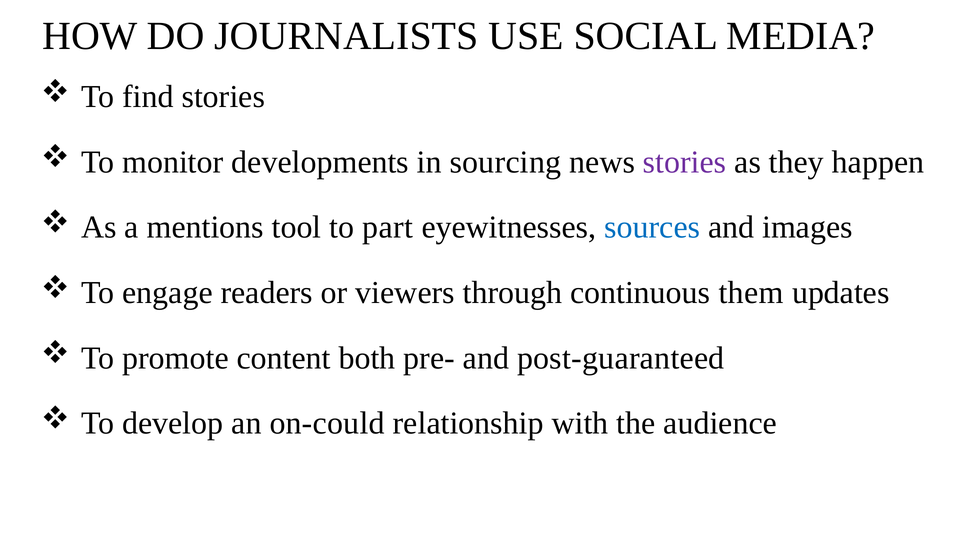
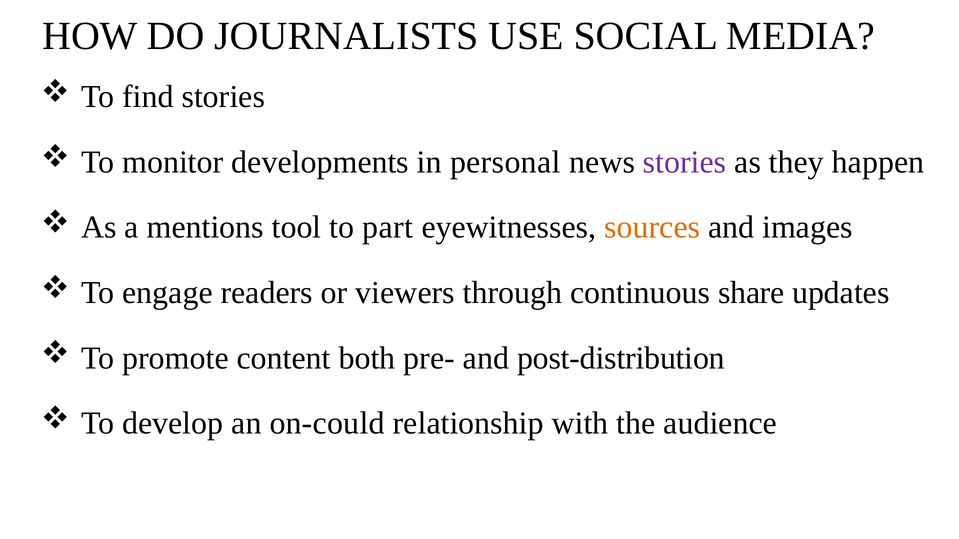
sourcing: sourcing -> personal
sources colour: blue -> orange
them: them -> share
post-guaranteed: post-guaranteed -> post-distribution
